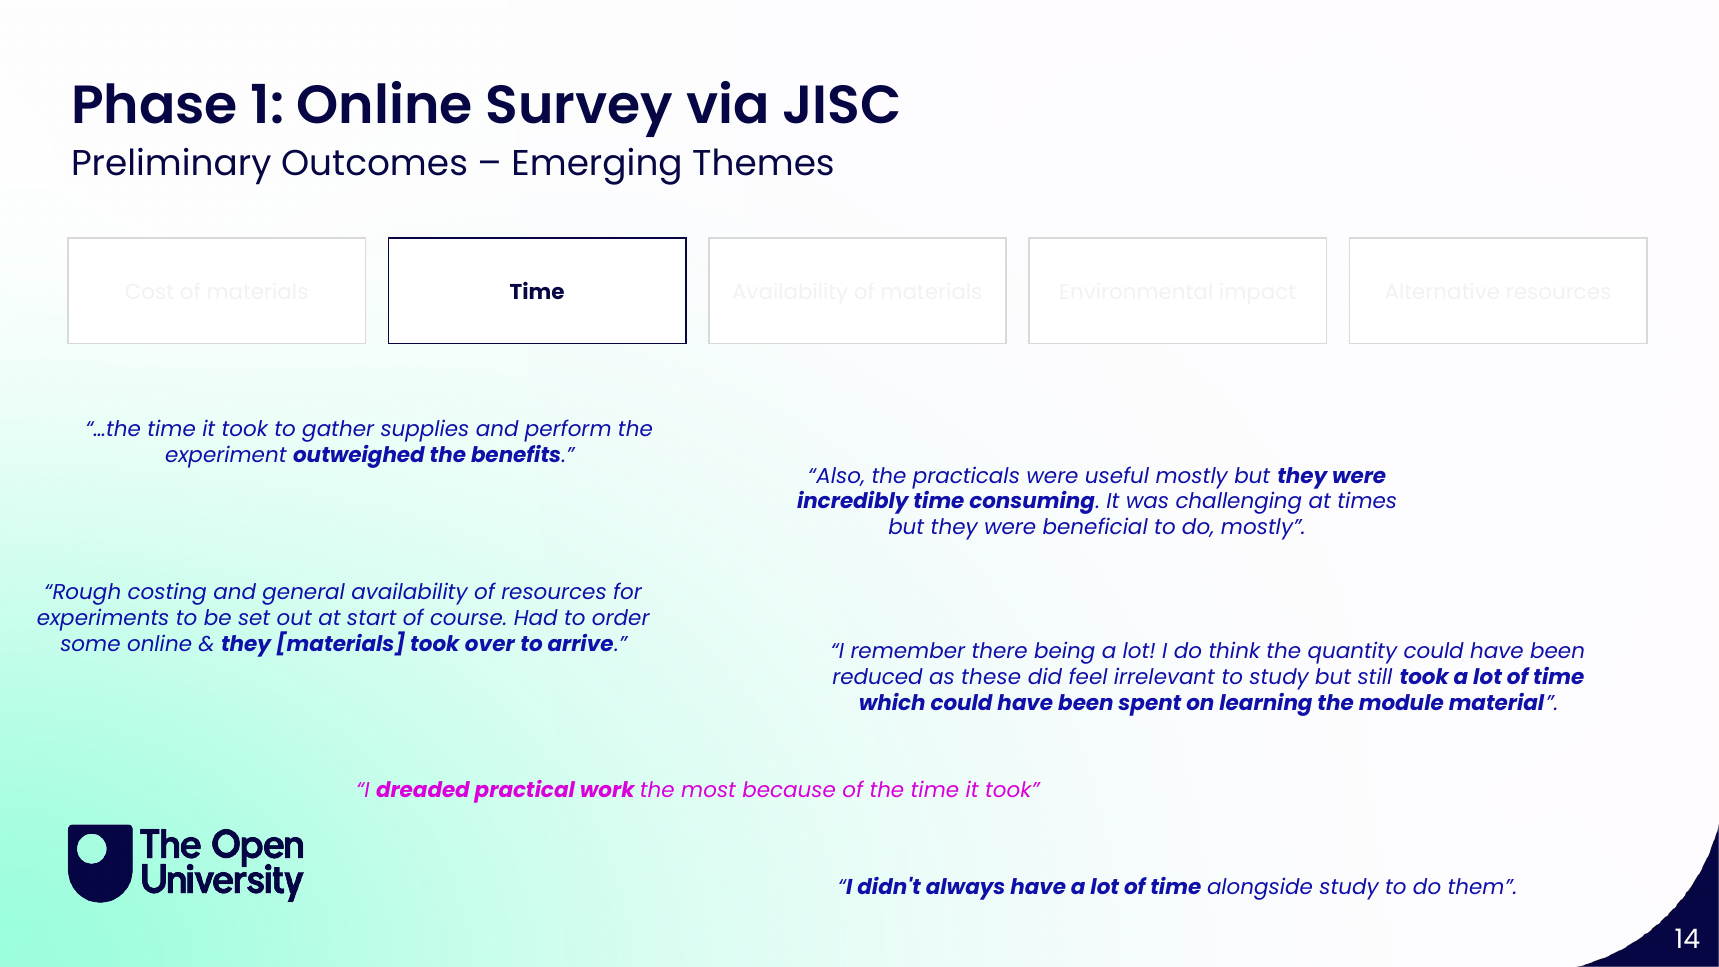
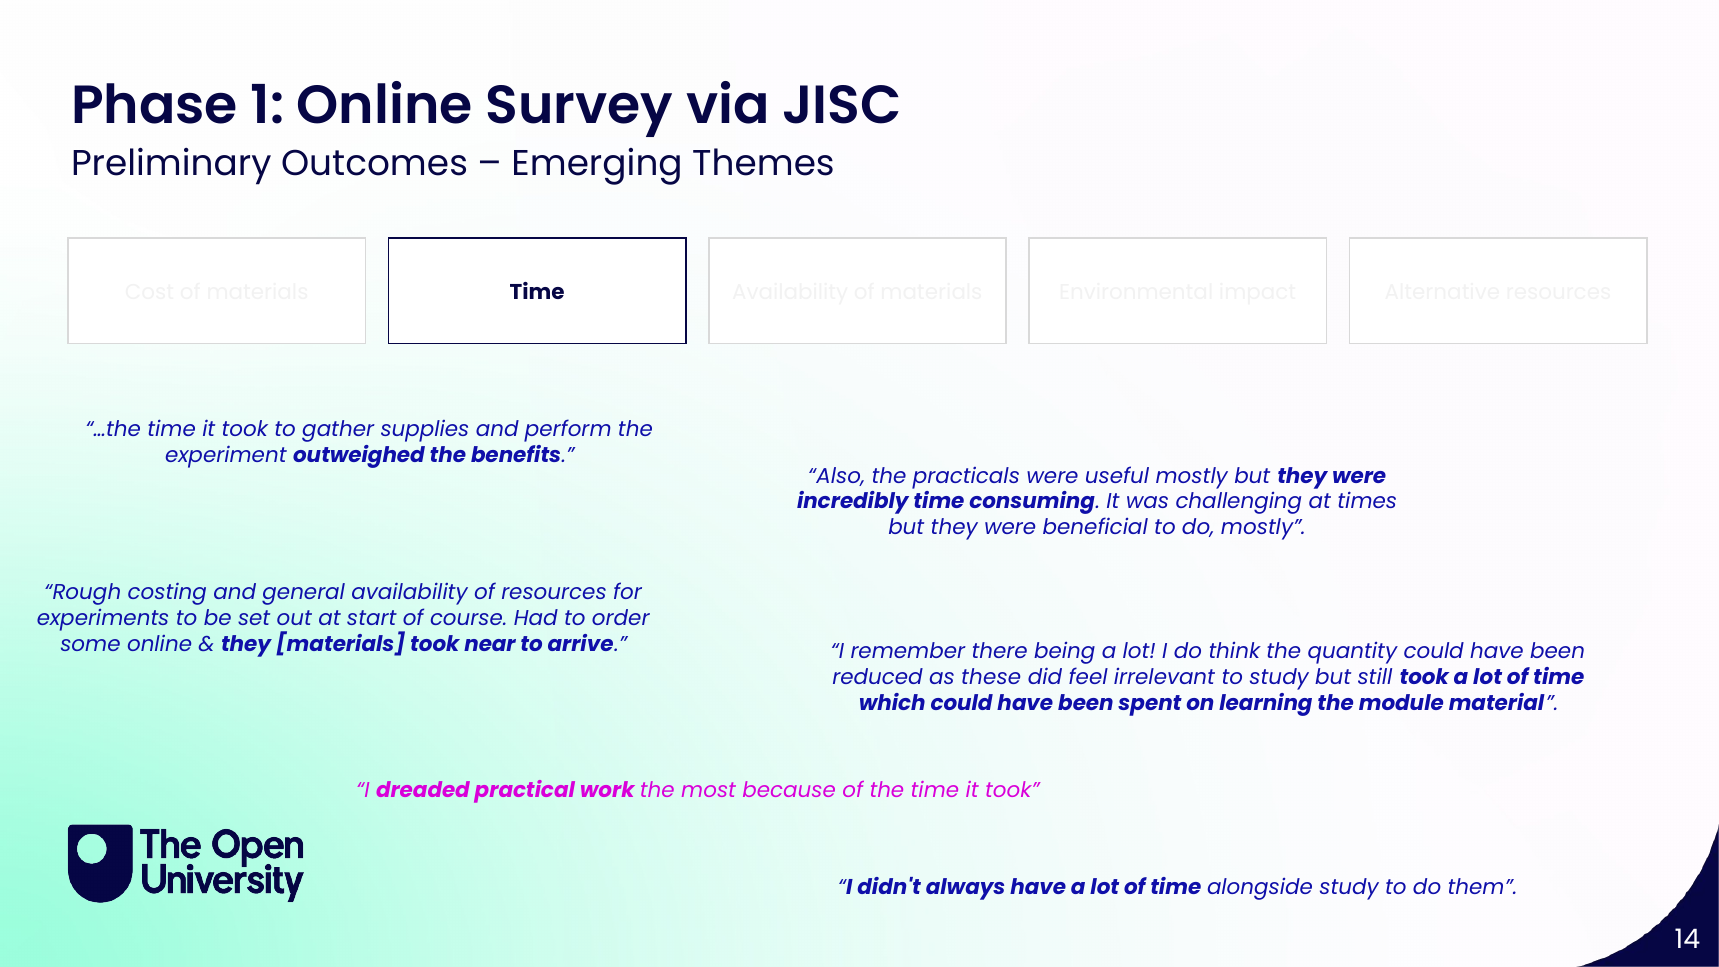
over: over -> near
